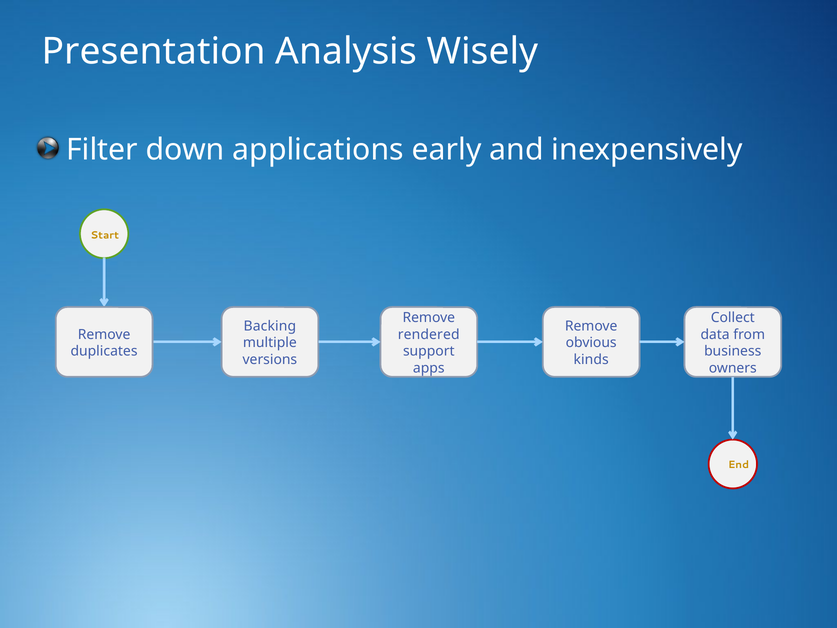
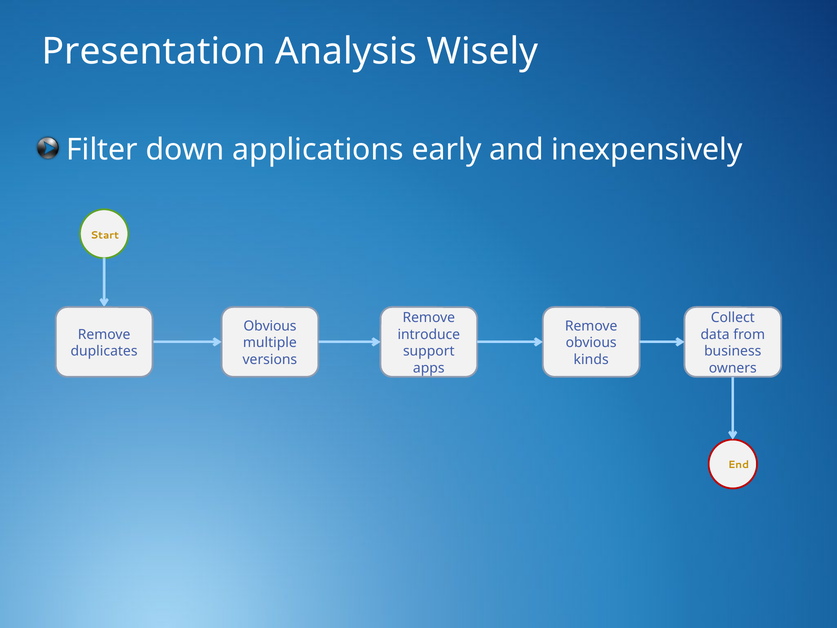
Backing at (270, 326): Backing -> Obvious
rendered: rendered -> introduce
